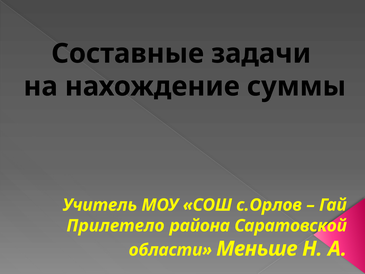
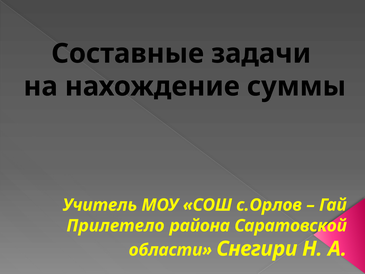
Меньше: Меньше -> Снегири
